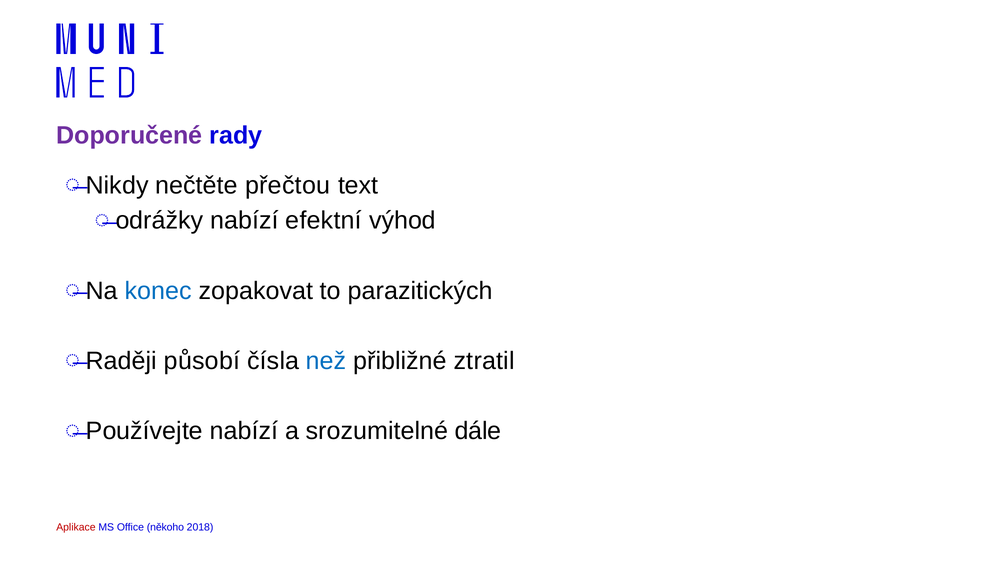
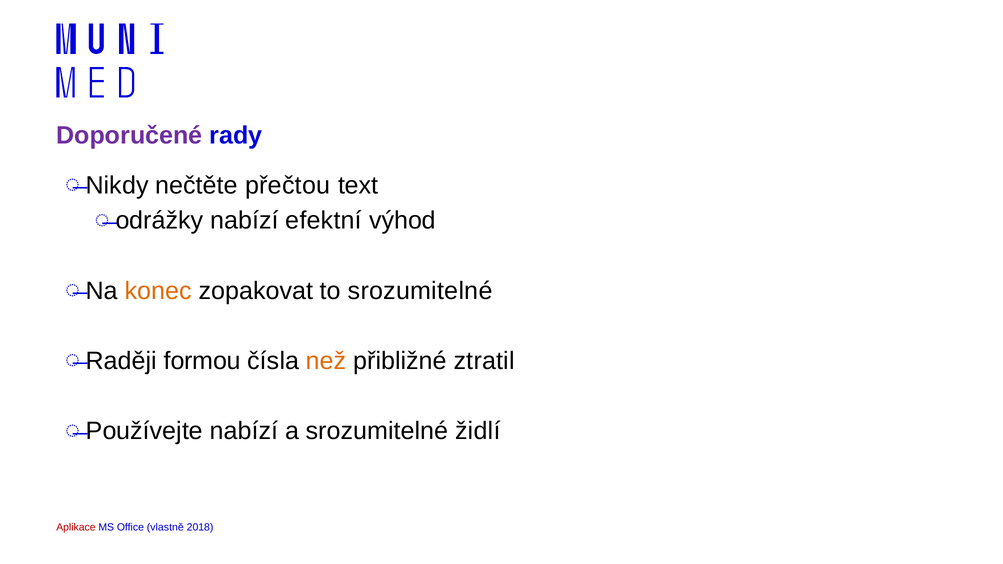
konec colour: blue -> orange
to parazitických: parazitických -> srozumitelné
působí: působí -> formou
než colour: blue -> orange
dále: dále -> židlí
někoho: někoho -> vlastně
